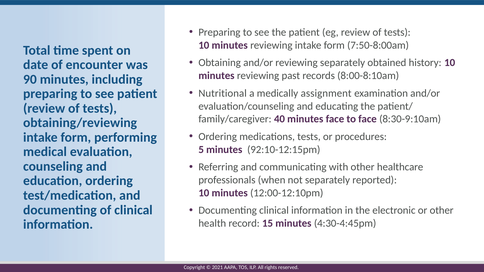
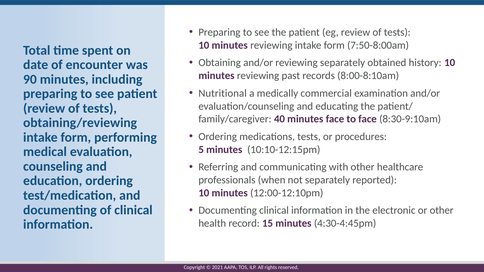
assignment: assignment -> commercial
92:10-12:15pm: 92:10-12:15pm -> 10:10-12:15pm
